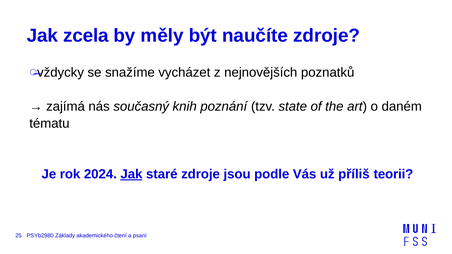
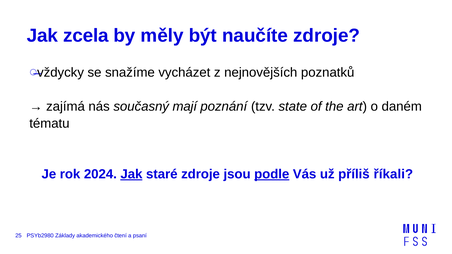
knih: knih -> mají
podle underline: none -> present
teorii: teorii -> říkali
